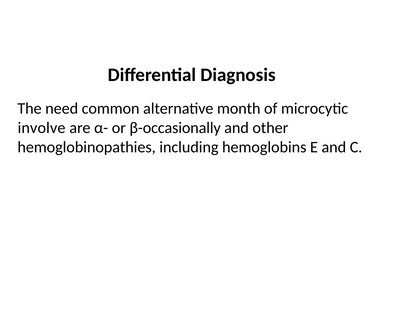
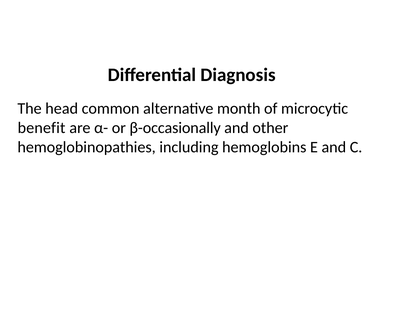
need: need -> head
involve: involve -> benefit
